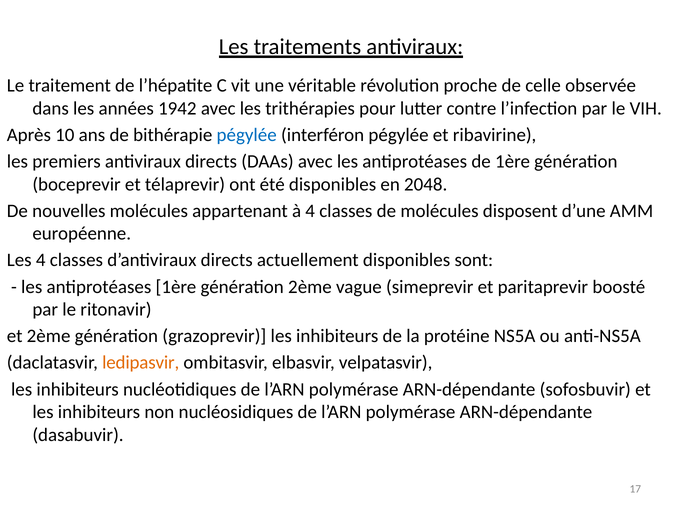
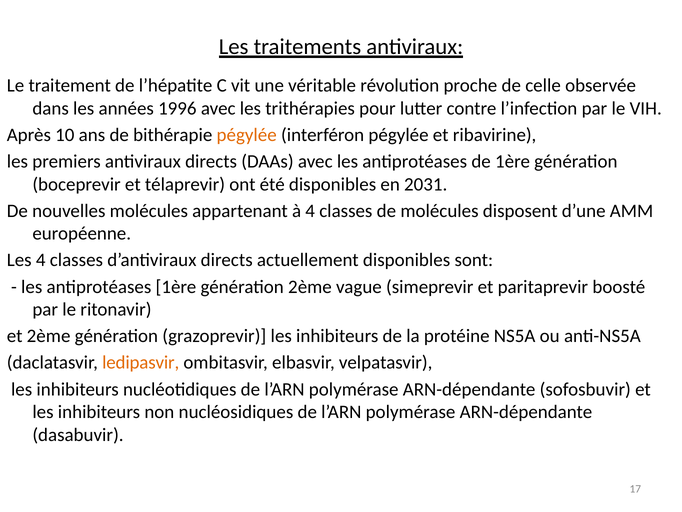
1942: 1942 -> 1996
pégylée at (247, 135) colour: blue -> orange
2048: 2048 -> 2031
